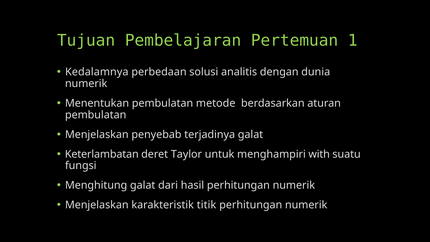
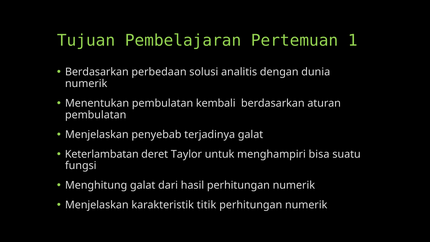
Kedalamnya at (97, 72): Kedalamnya -> Berdasarkan
metode: metode -> kembali
with: with -> bisa
